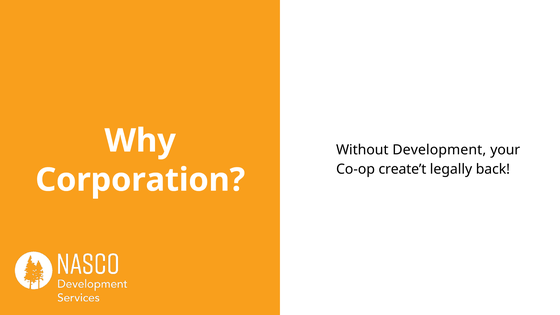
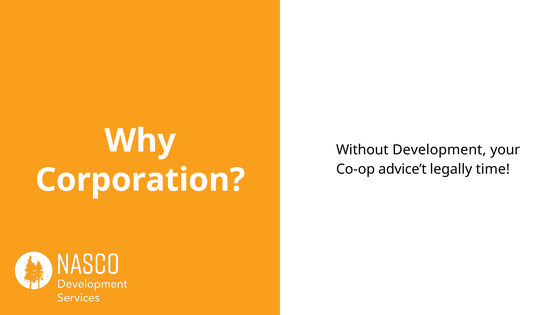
create’t: create’t -> advice’t
back: back -> time
